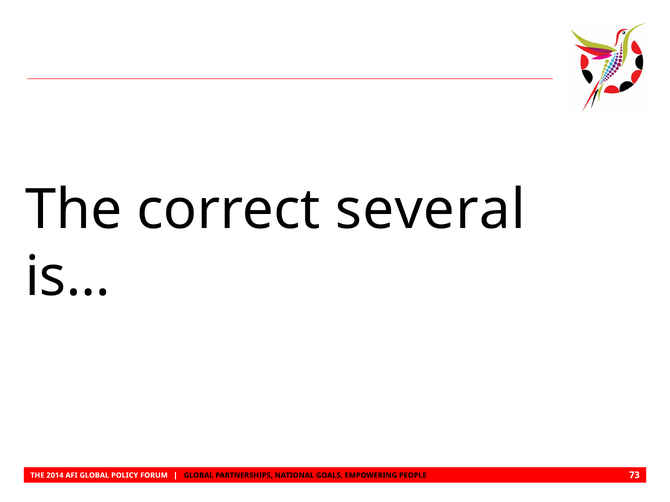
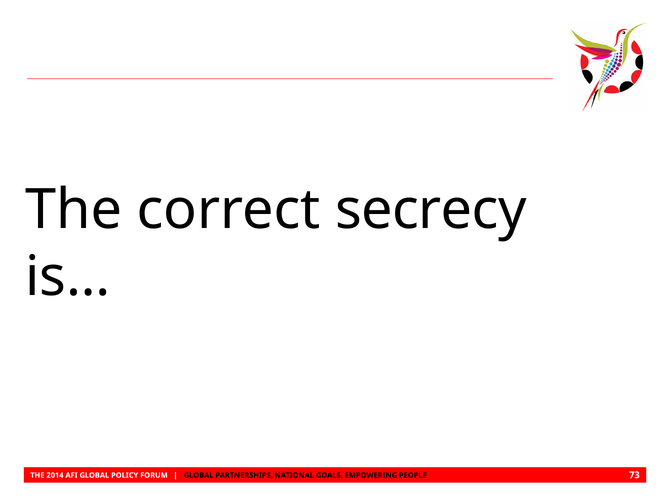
several: several -> secrecy
